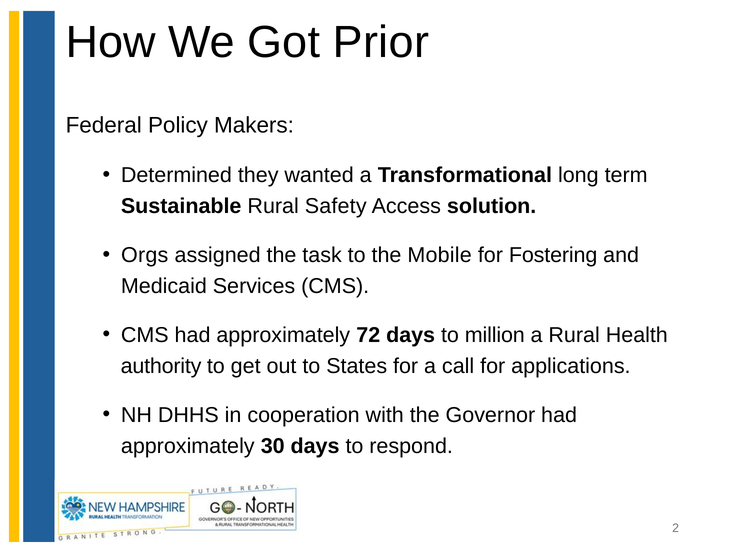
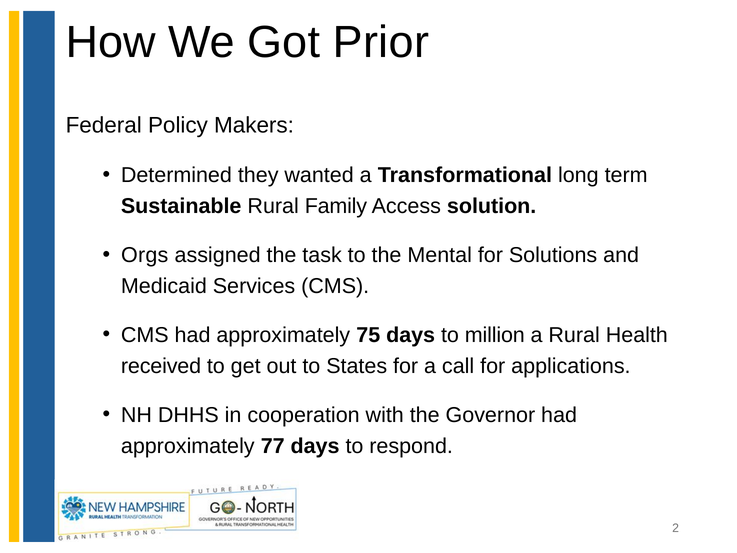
Safety: Safety -> Family
Mobile: Mobile -> Mental
Fostering: Fostering -> Solutions
72: 72 -> 75
authority: authority -> received
30: 30 -> 77
